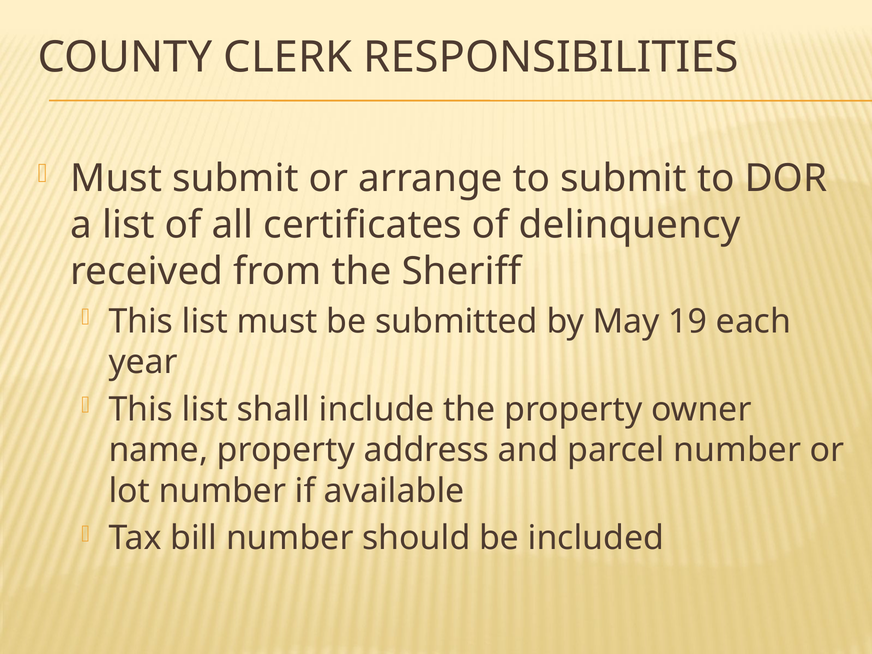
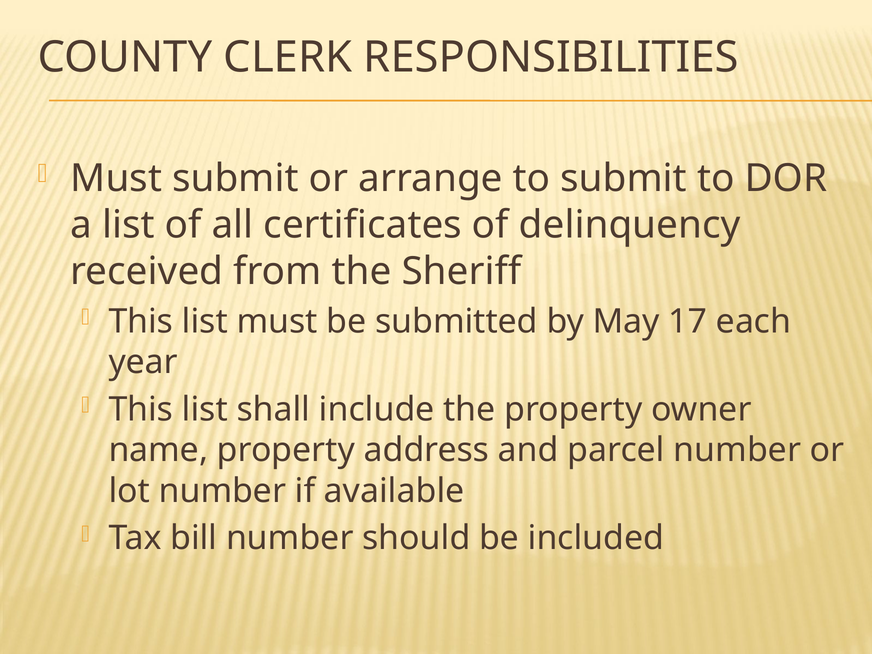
19: 19 -> 17
